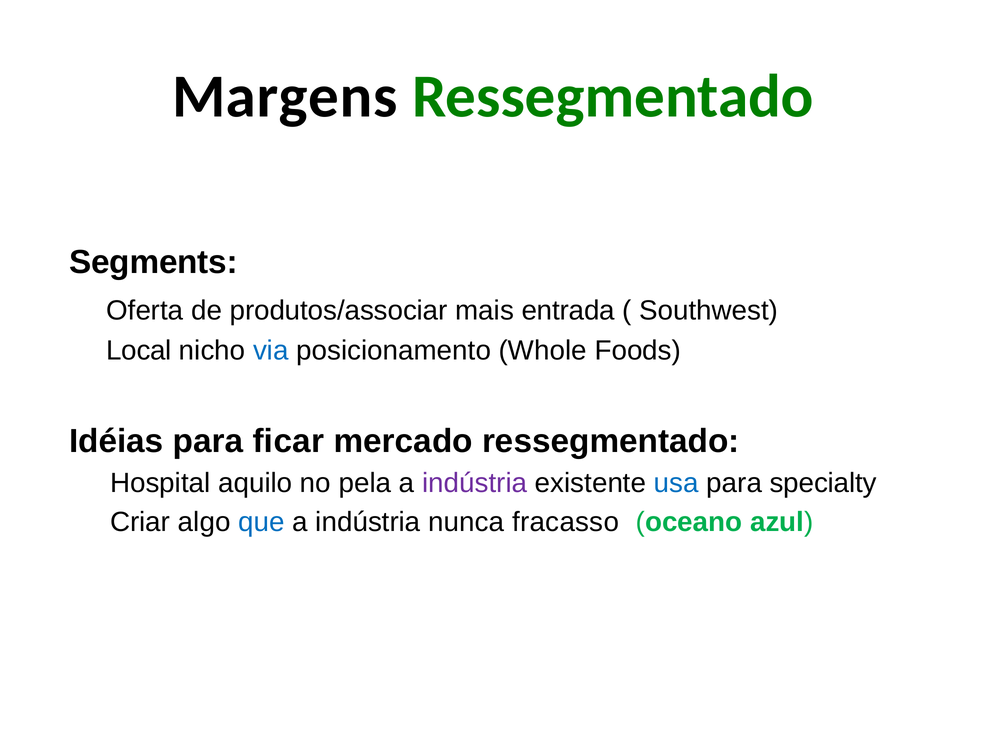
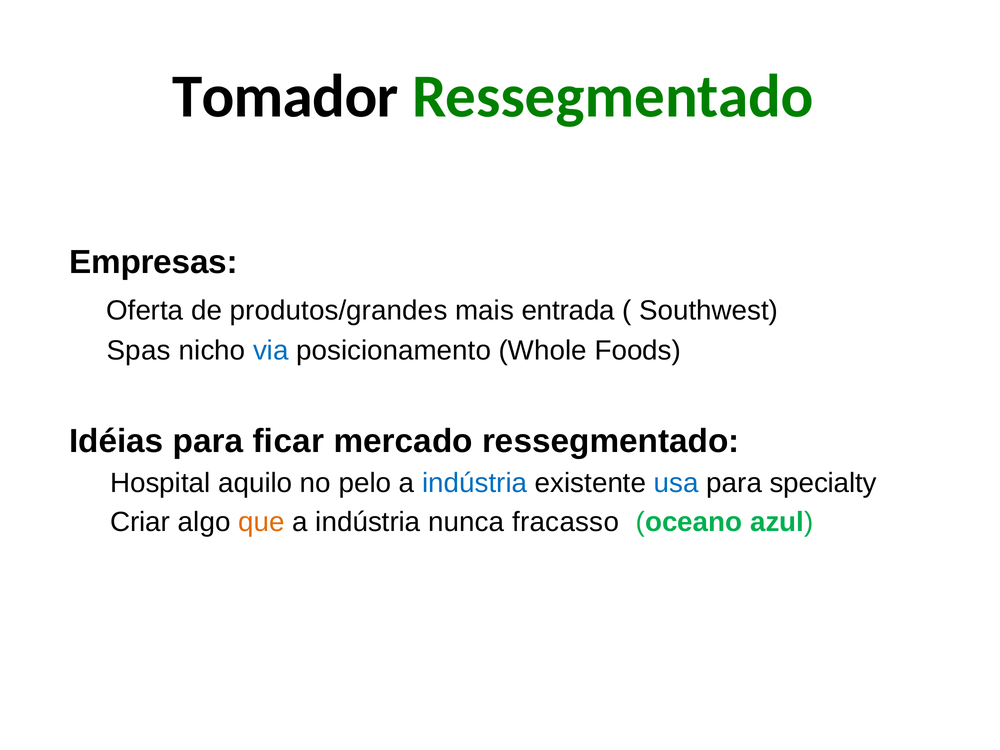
Margens: Margens -> Tomador
Segments: Segments -> Empresas
produtos/associar: produtos/associar -> produtos/grandes
Local: Local -> Spas
pela: pela -> pelo
indústria at (475, 483) colour: purple -> blue
que colour: blue -> orange
